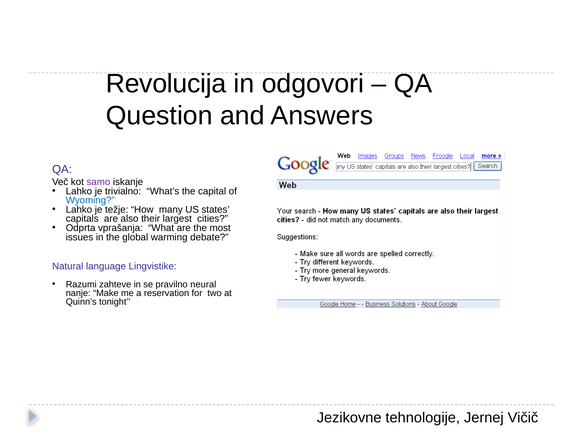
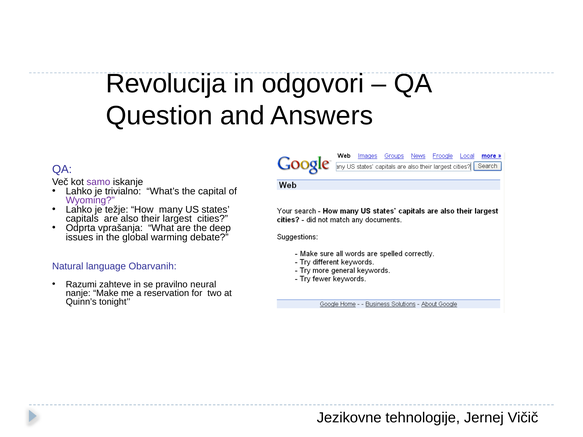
Wyoming colour: blue -> purple
most: most -> deep
Lingvistike: Lingvistike -> Obarvanih
